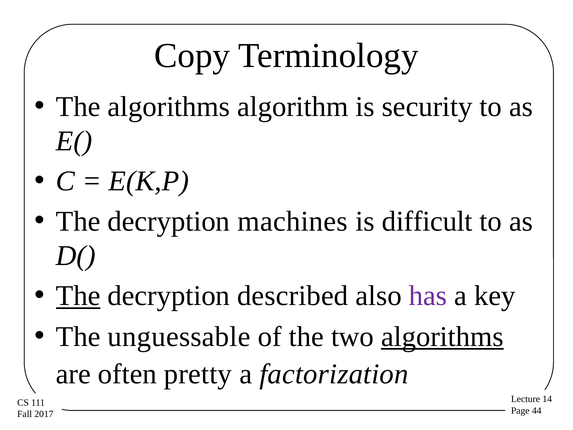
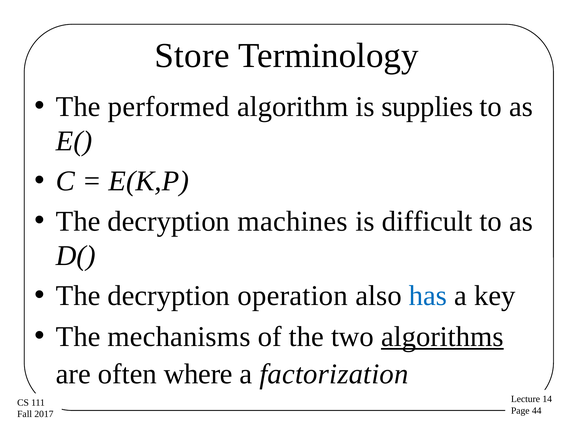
Copy: Copy -> Store
The algorithms: algorithms -> performed
security: security -> supplies
The at (78, 296) underline: present -> none
described: described -> operation
has colour: purple -> blue
unguessable: unguessable -> mechanisms
pretty: pretty -> where
